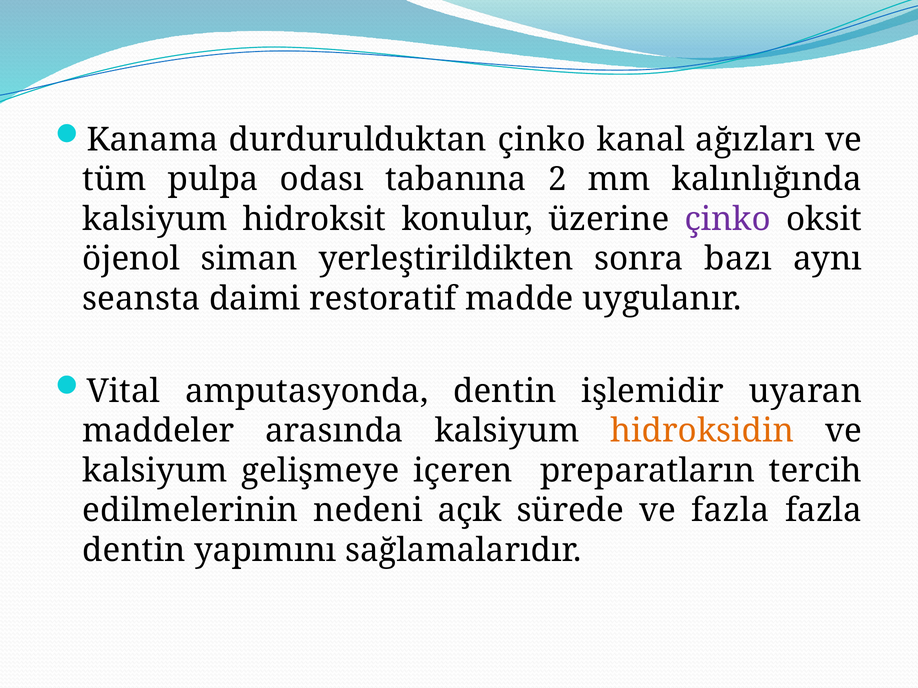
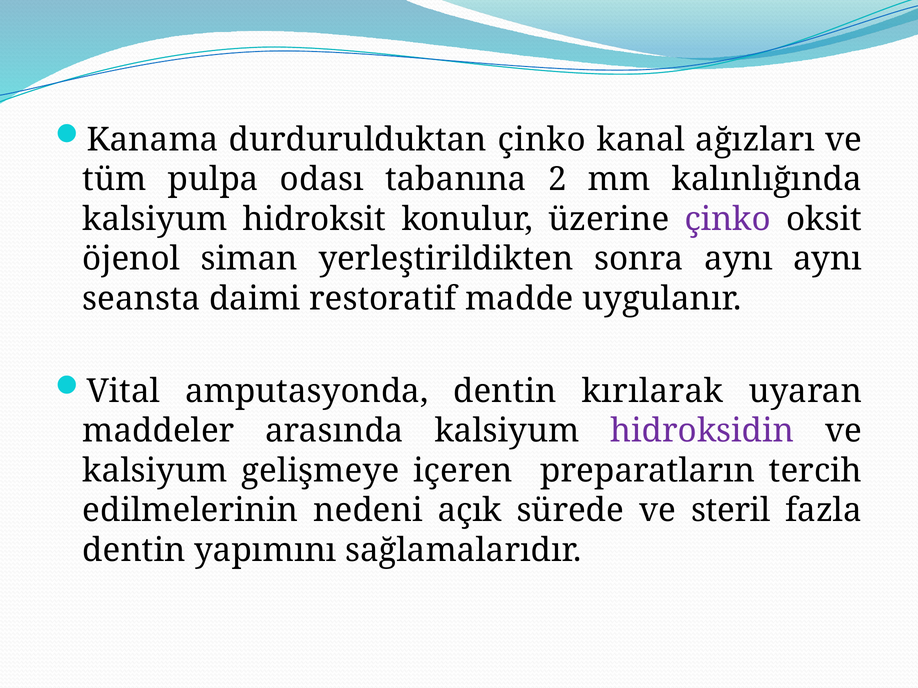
sonra bazı: bazı -> aynı
işlemidir: işlemidir -> kırılarak
hidroksidin colour: orange -> purple
ve fazla: fazla -> steril
